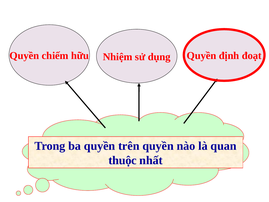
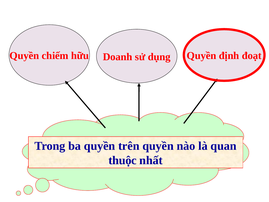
Nhiệm: Nhiệm -> Doanh
